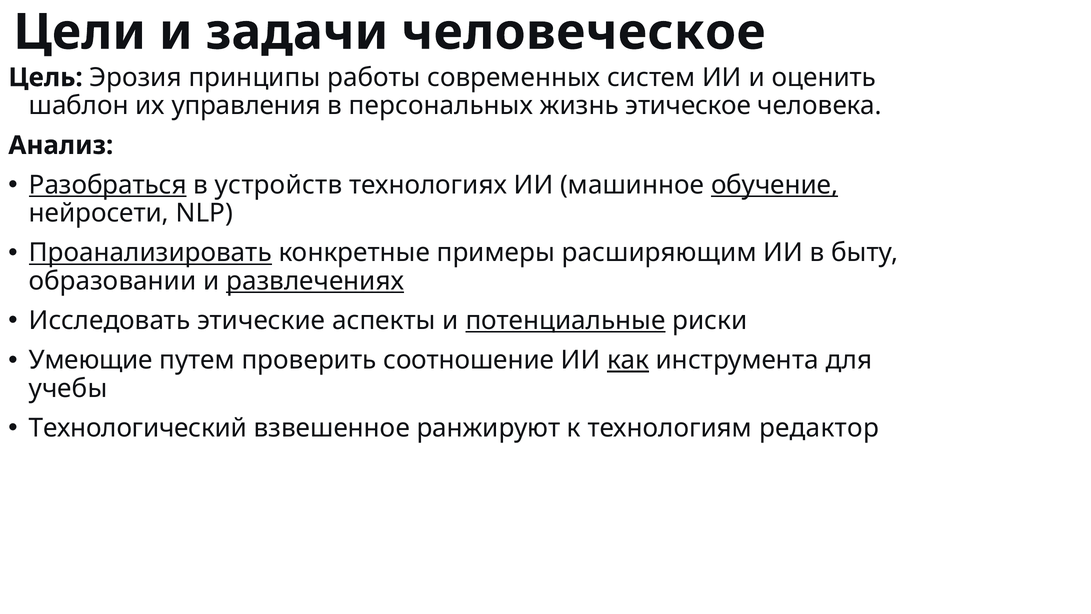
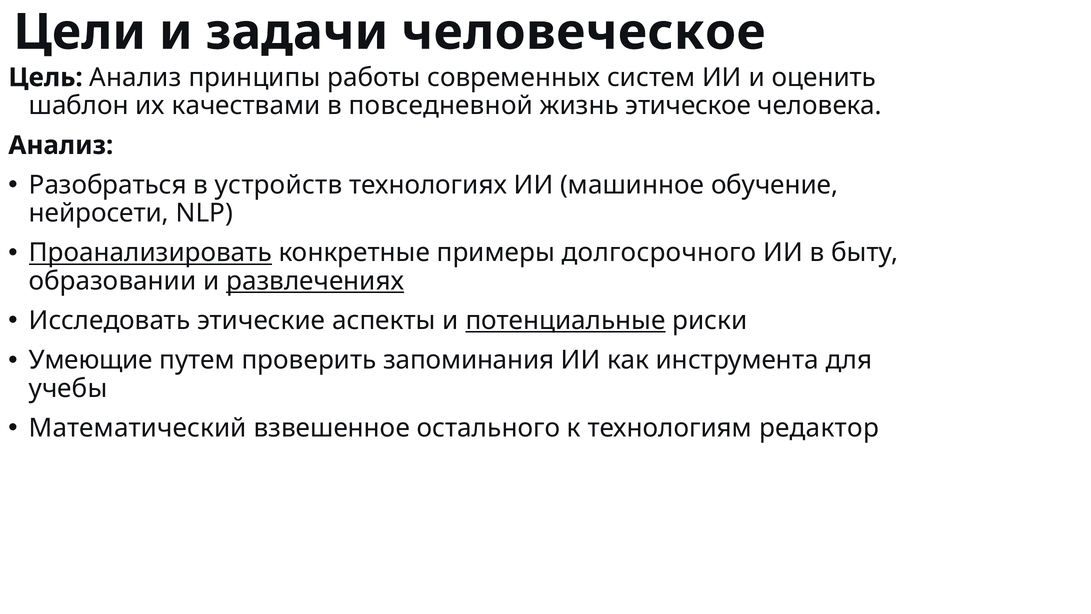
Цель Эрозия: Эрозия -> Анализ
управления: управления -> качествами
персональных: персональных -> повседневной
Разобраться underline: present -> none
обучение underline: present -> none
расширяющим: расширяющим -> долгосрочного
соотношение: соотношение -> запоминания
как underline: present -> none
Технологический: Технологический -> Математический
ранжируют: ранжируют -> остального
